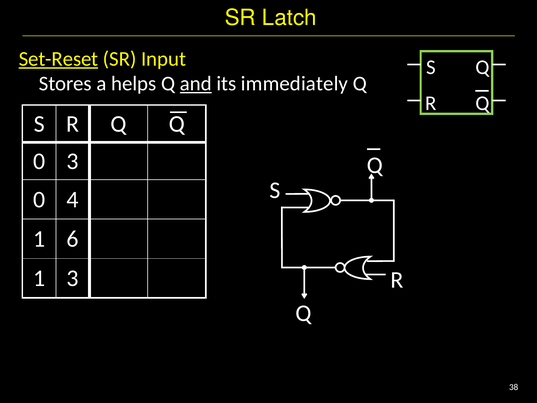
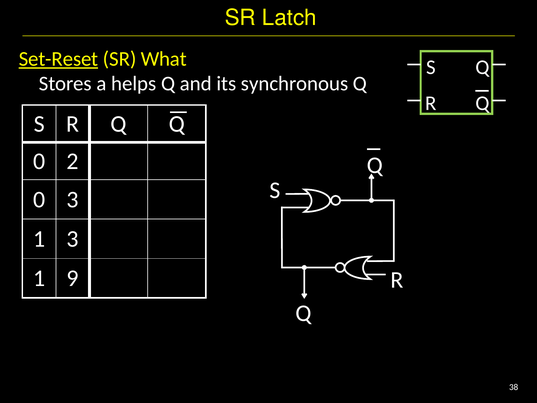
Input: Input -> What
and underline: present -> none
immediately: immediately -> synchronous
0 3: 3 -> 2
0 4: 4 -> 3
1 6: 6 -> 3
1 3: 3 -> 9
